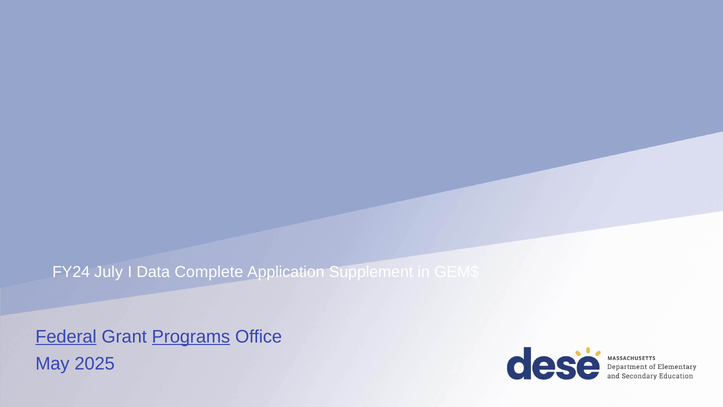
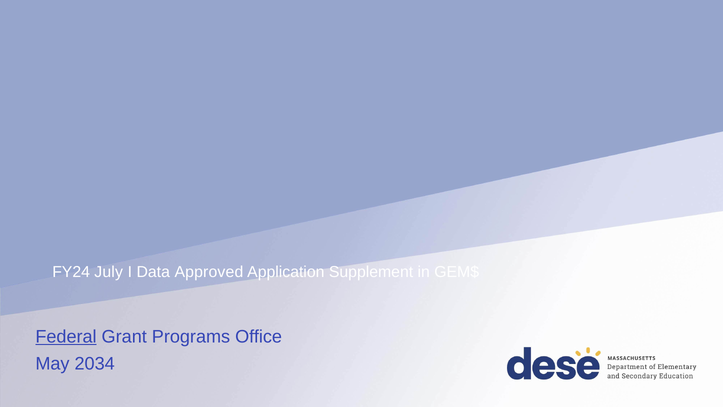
Complete: Complete -> Approved
Programs underline: present -> none
2025: 2025 -> 2034
